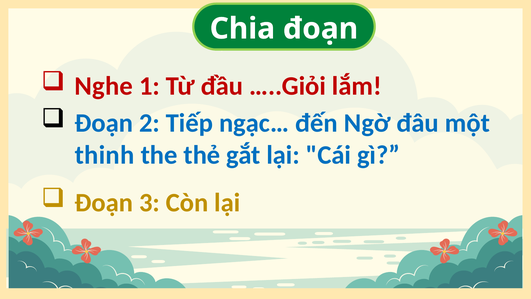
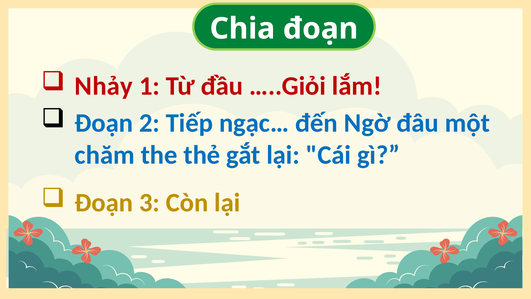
Nghe: Nghe -> Nhảy
thinh: thinh -> chăm
